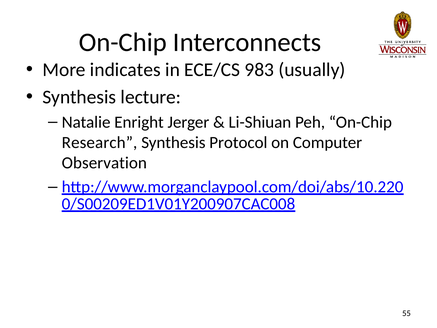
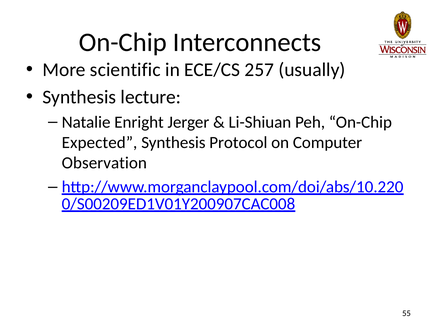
indicates: indicates -> scientific
983: 983 -> 257
Research: Research -> Expected
